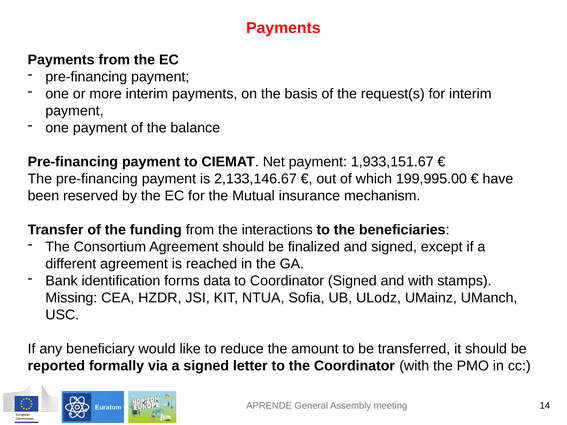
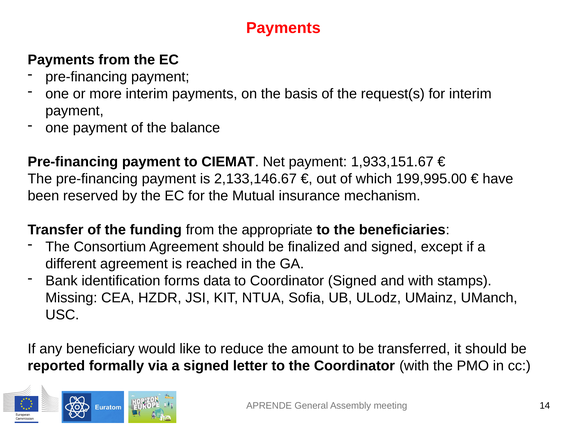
interactions: interactions -> appropriate
